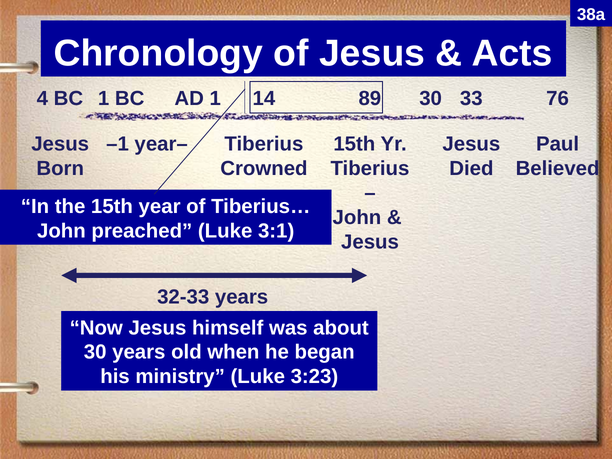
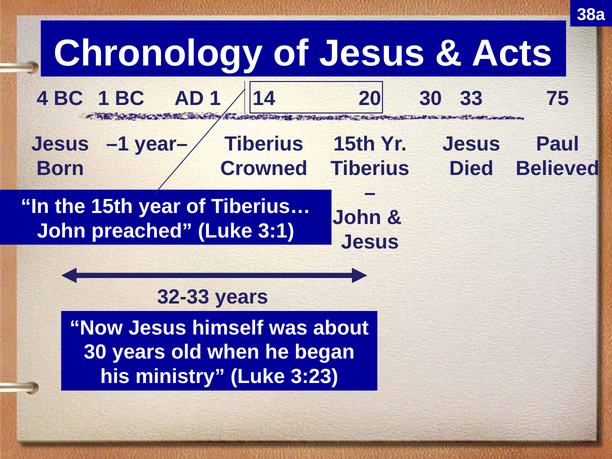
89: 89 -> 20
76: 76 -> 75
